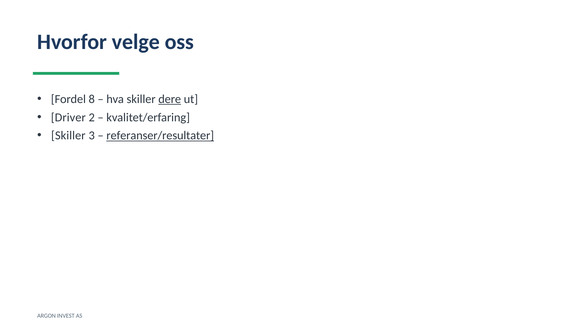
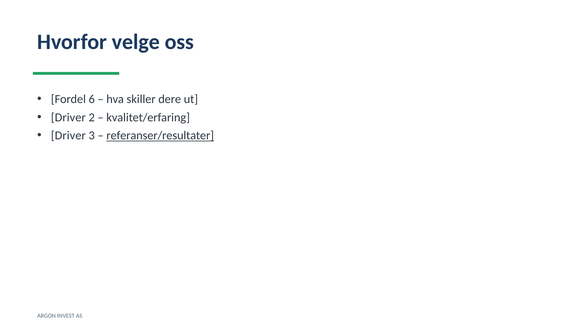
8: 8 -> 6
dere underline: present -> none
Skiller at (68, 136): Skiller -> Driver
